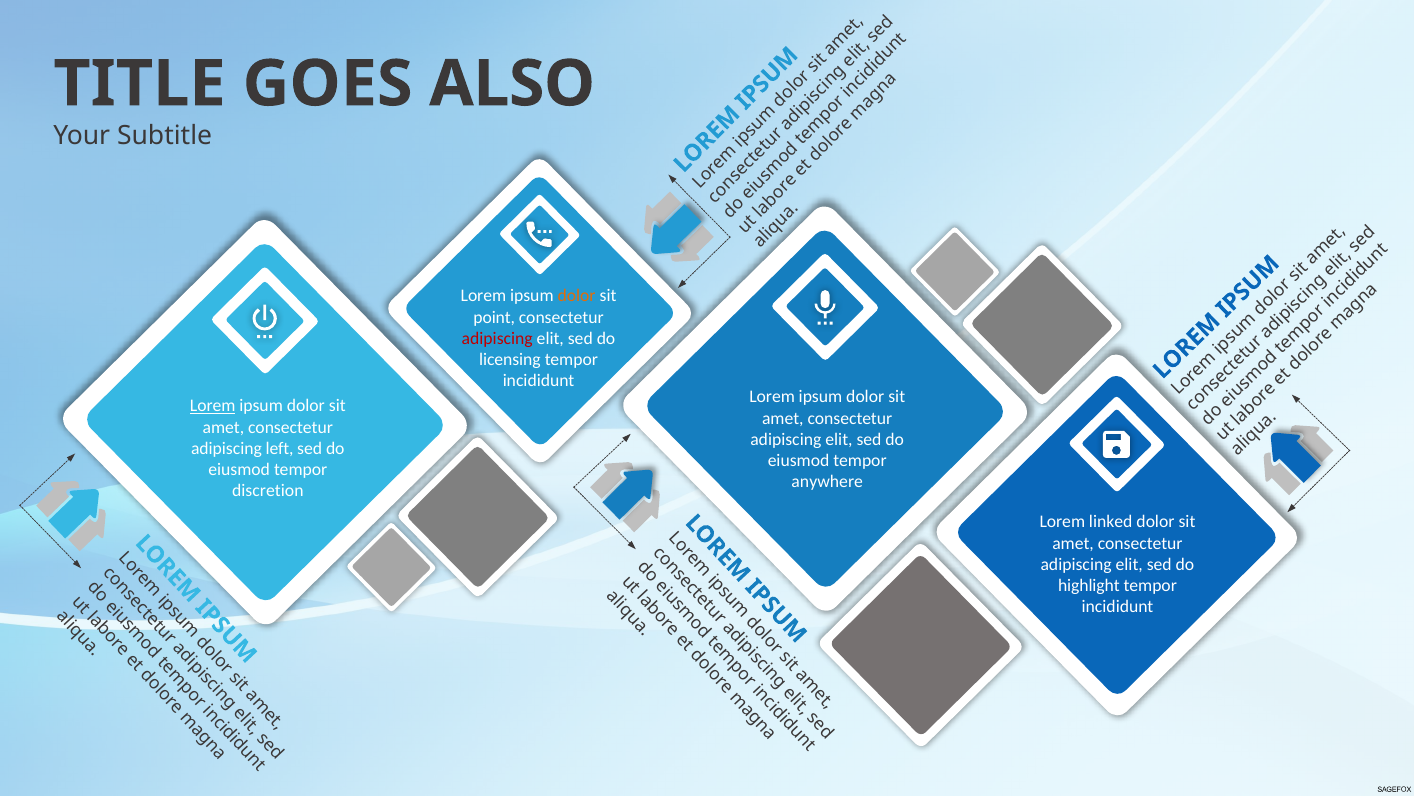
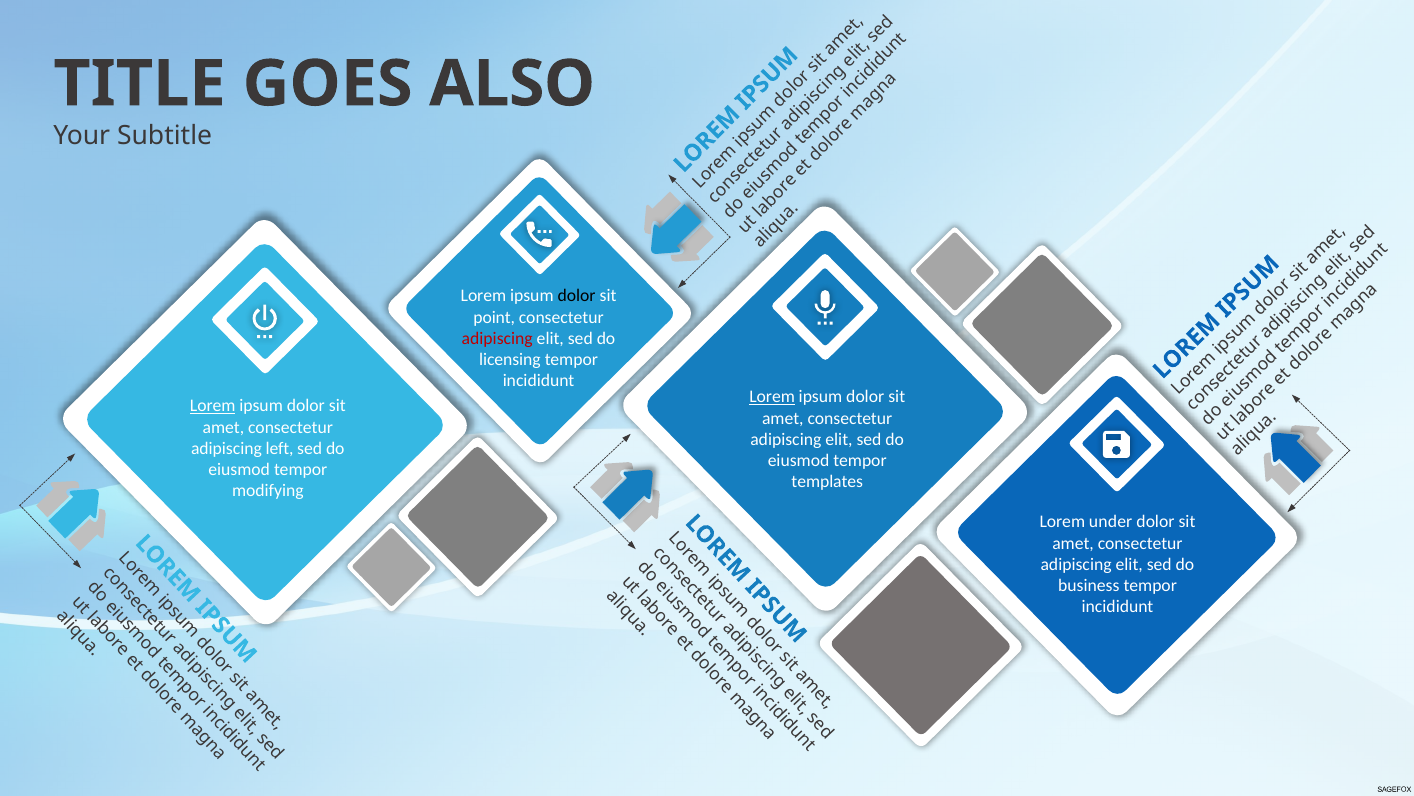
dolor at (577, 296) colour: orange -> black
Lorem at (772, 397) underline: none -> present
anywhere: anywhere -> templates
discretion: discretion -> modifying
linked: linked -> under
highlight: highlight -> business
